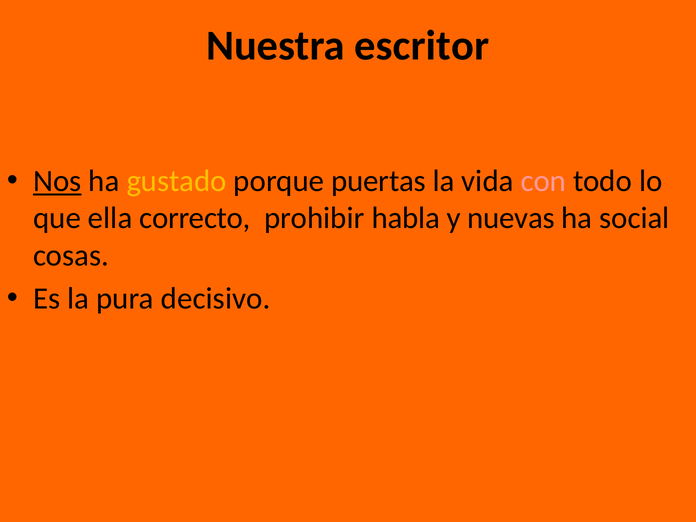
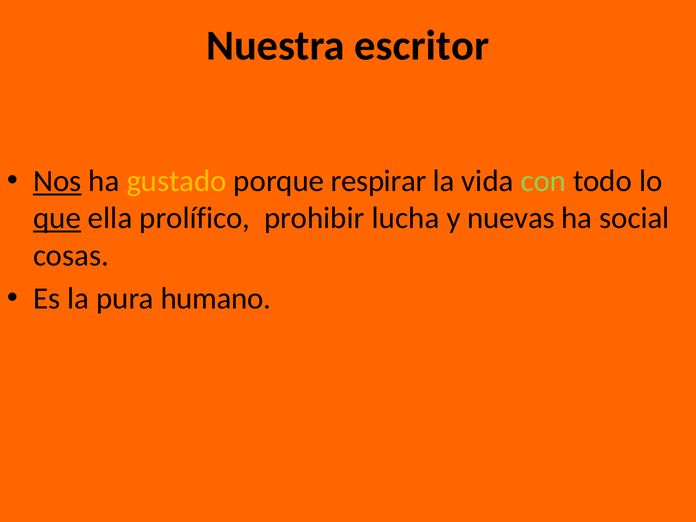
puertas: puertas -> respirar
con colour: pink -> light green
que underline: none -> present
correcto: correcto -> prolífico
habla: habla -> lucha
decisivo: decisivo -> humano
